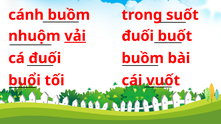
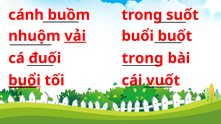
đuối at (138, 36): đuối -> buổi
buồm at (143, 58): buồm -> trong
buổi at (25, 81) underline: none -> present
